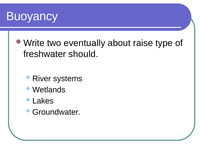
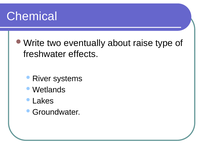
Buoyancy: Buoyancy -> Chemical
should: should -> effects
